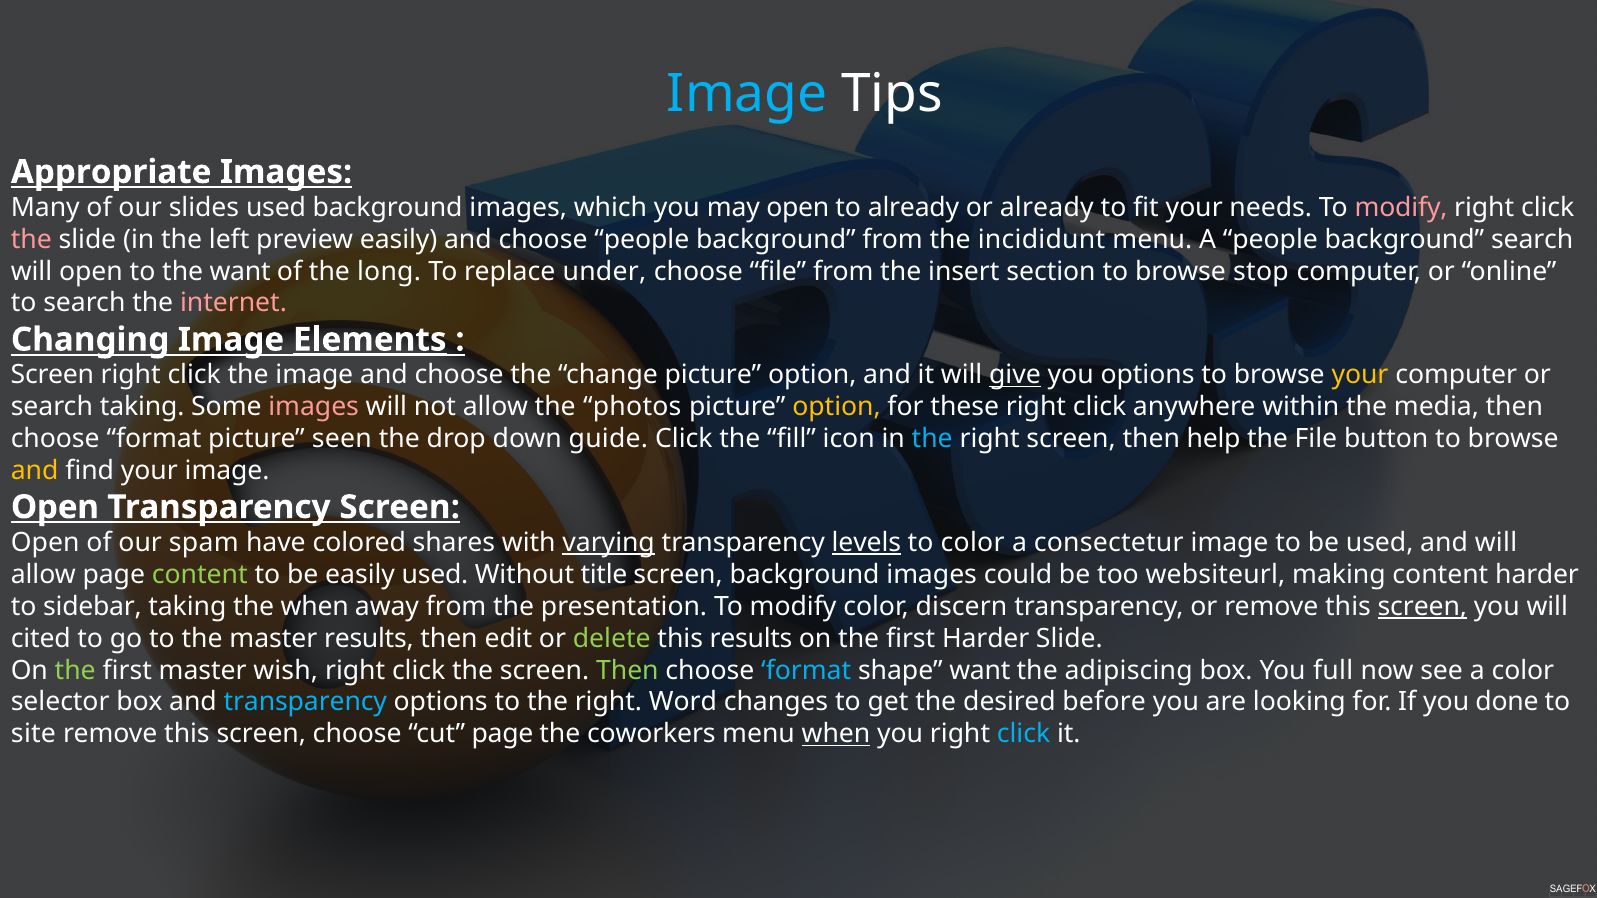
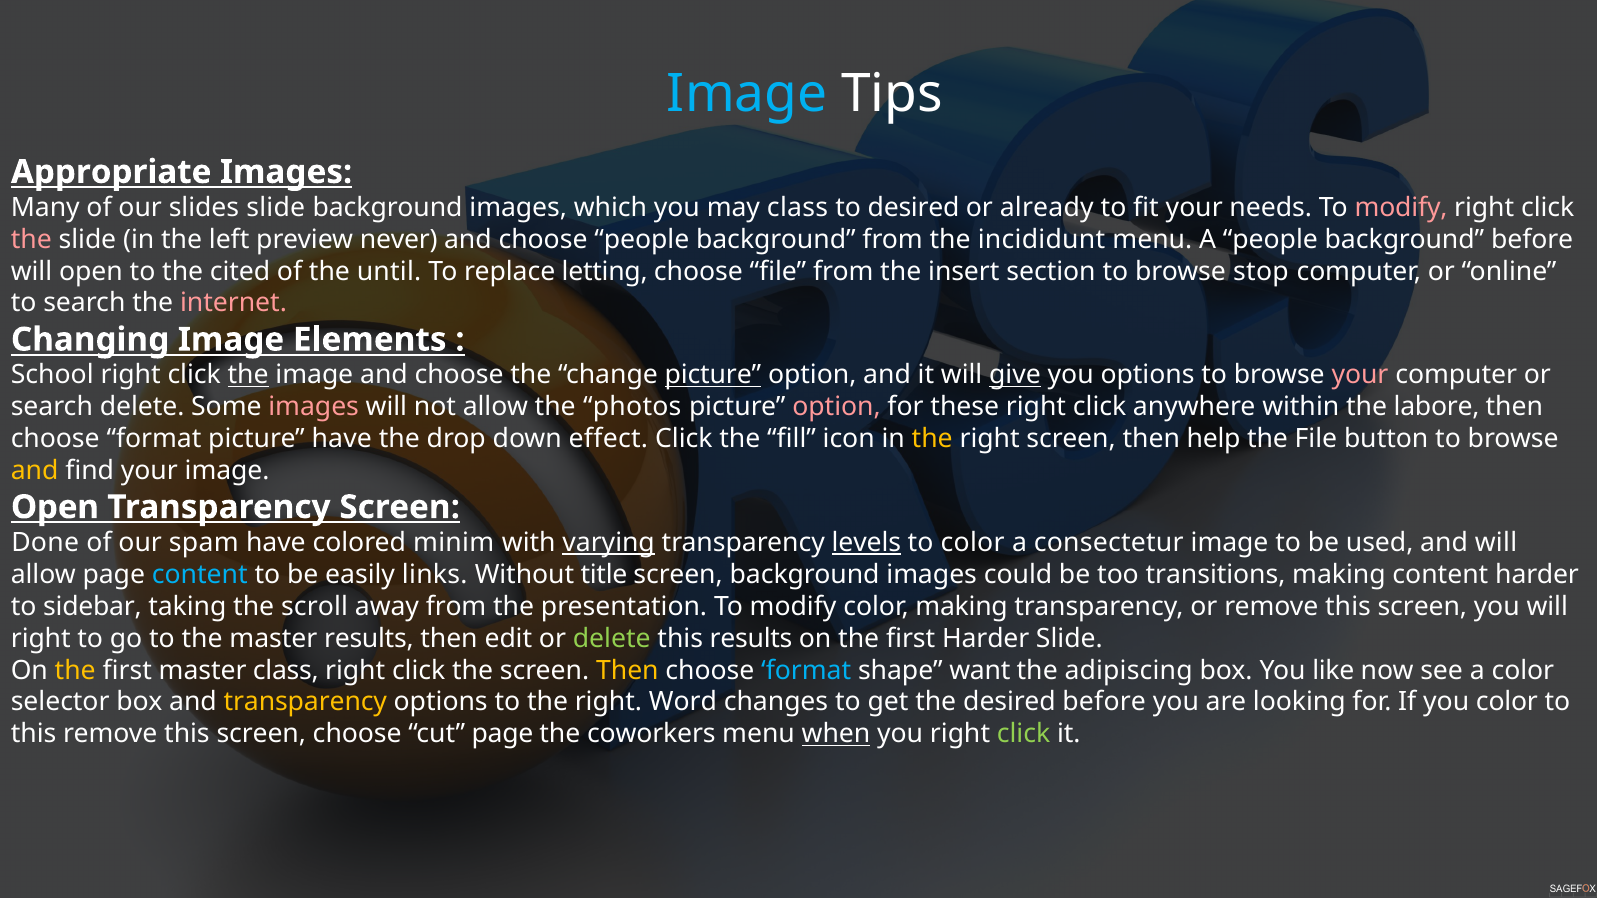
slides used: used -> slide
may open: open -> class
to already: already -> desired
preview easily: easily -> never
background search: search -> before
the want: want -> cited
long: long -> until
under: under -> letting
Elements underline: present -> none
Screen at (52, 375): Screen -> School
the at (248, 375) underline: none -> present
picture at (713, 375) underline: none -> present
your at (1360, 375) colour: yellow -> pink
search taking: taking -> delete
option at (836, 407) colour: yellow -> pink
media: media -> labore
picture seen: seen -> have
guide: guide -> effect
the at (932, 439) colour: light blue -> yellow
Open at (45, 543): Open -> Done
shares: shares -> minim
content at (200, 575) colour: light green -> light blue
easily used: used -> links
websiteurl: websiteurl -> transitions
the when: when -> scroll
color discern: discern -> making
screen at (1422, 607) underline: present -> none
cited at (41, 639): cited -> right
the at (75, 670) colour: light green -> yellow
master wish: wish -> class
Then at (627, 670) colour: light green -> yellow
full: full -> like
transparency at (305, 702) colour: light blue -> yellow
you done: done -> color
site at (33, 734): site -> this
click at (1024, 734) colour: light blue -> light green
